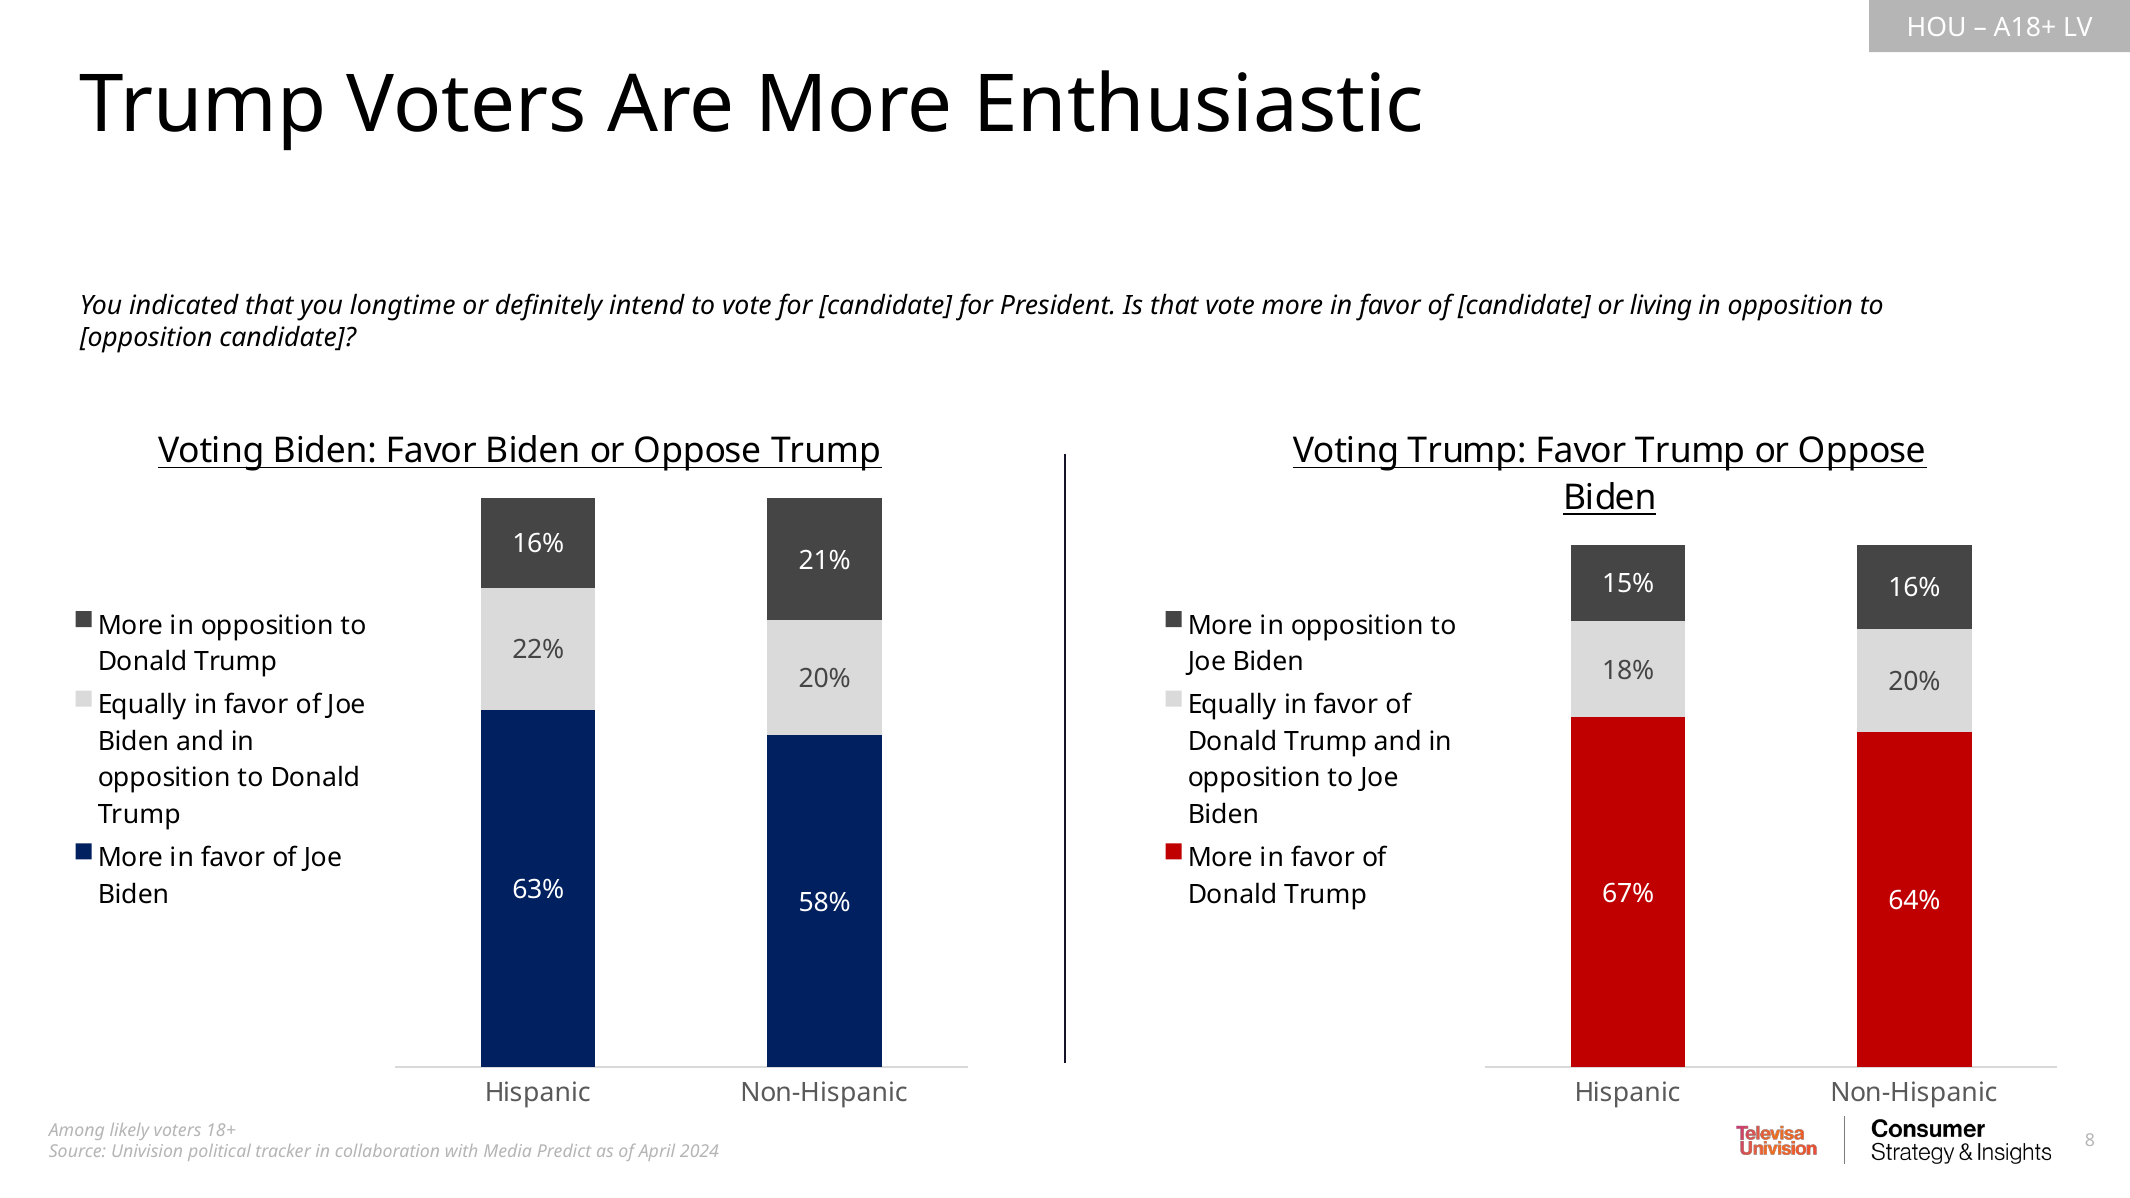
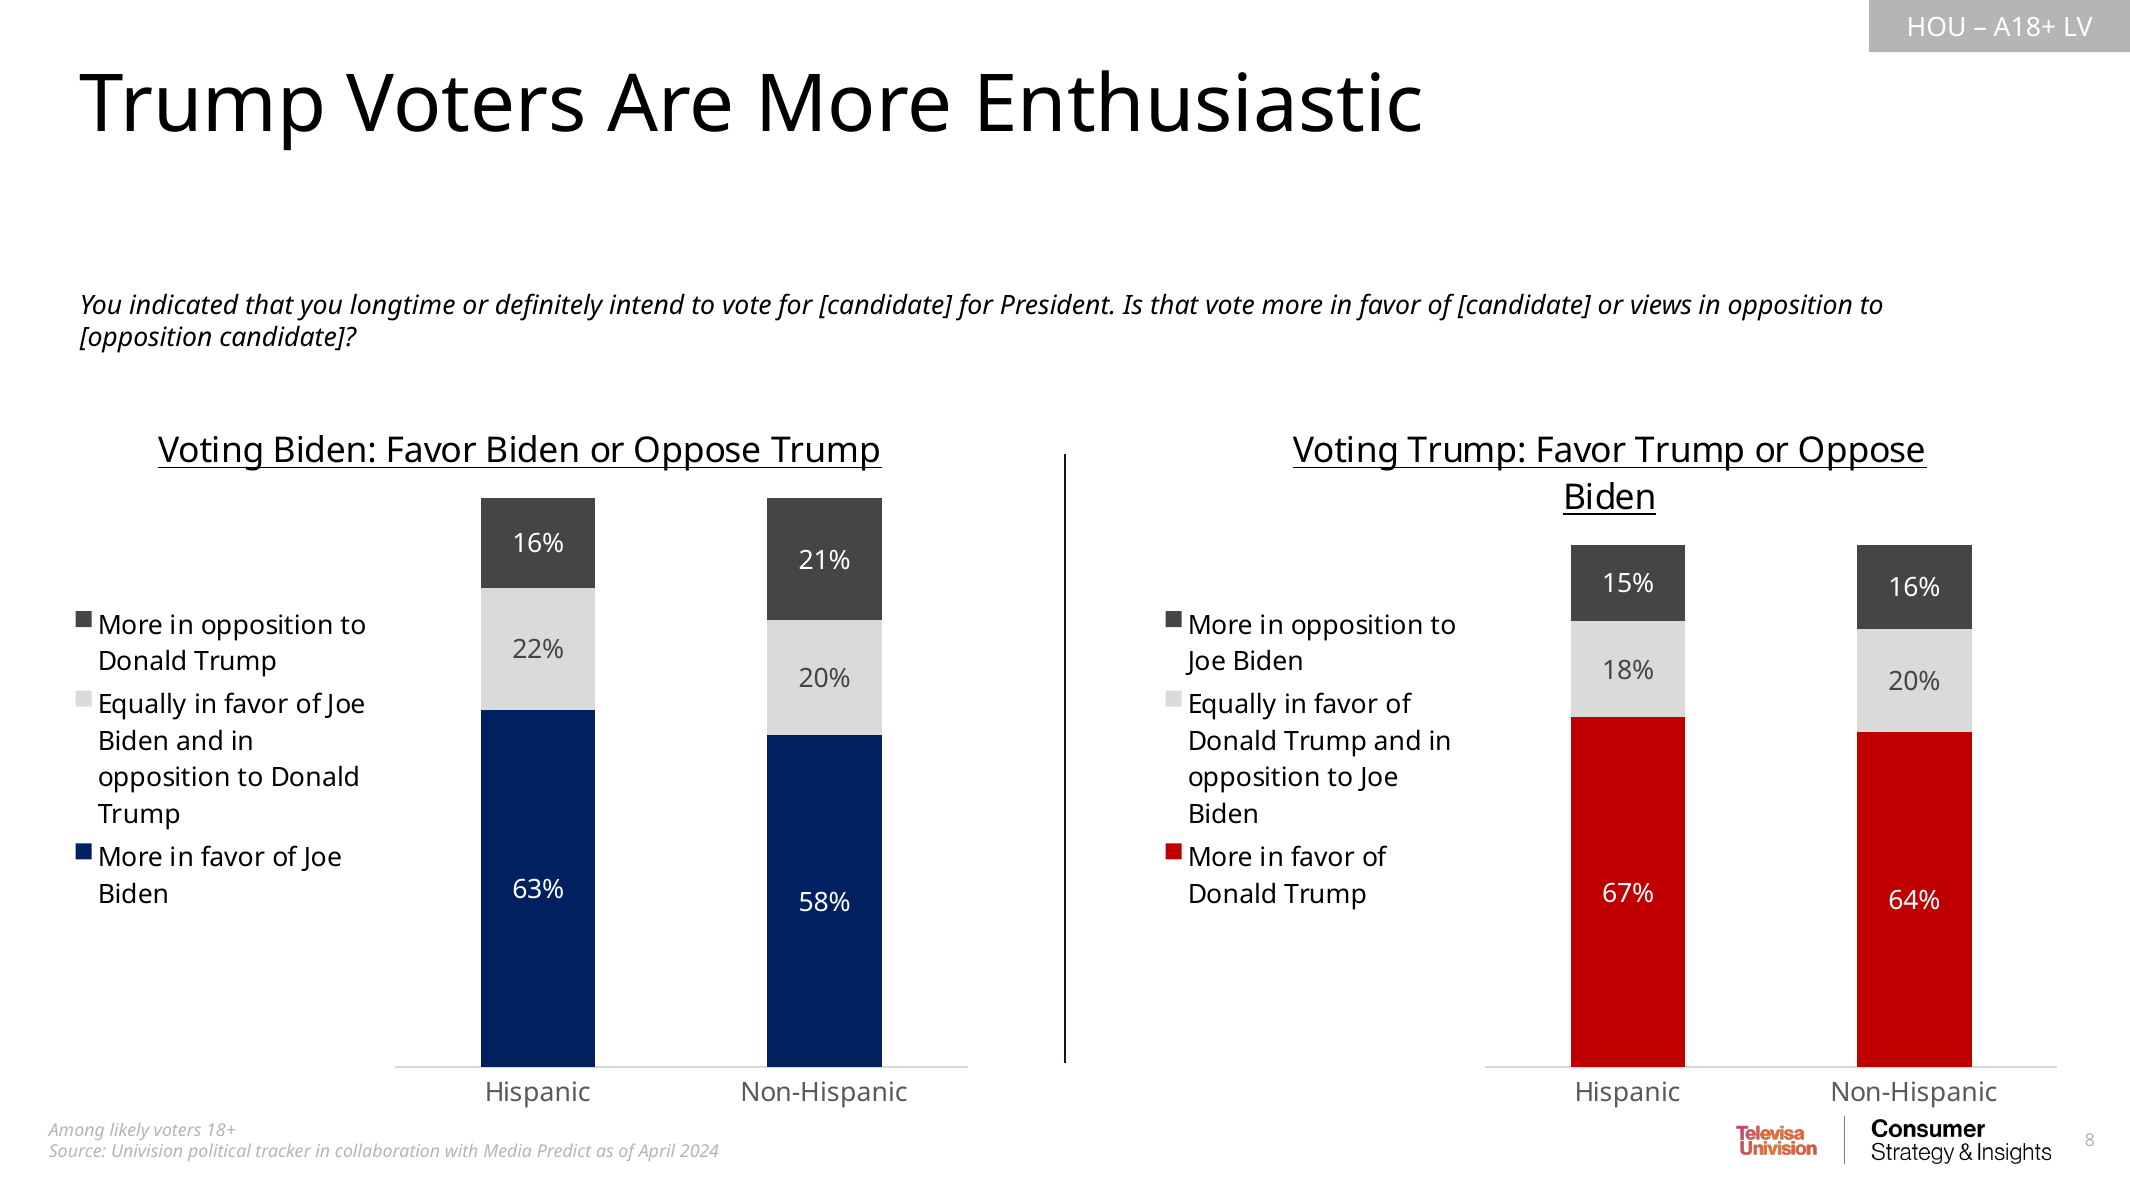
living: living -> views
